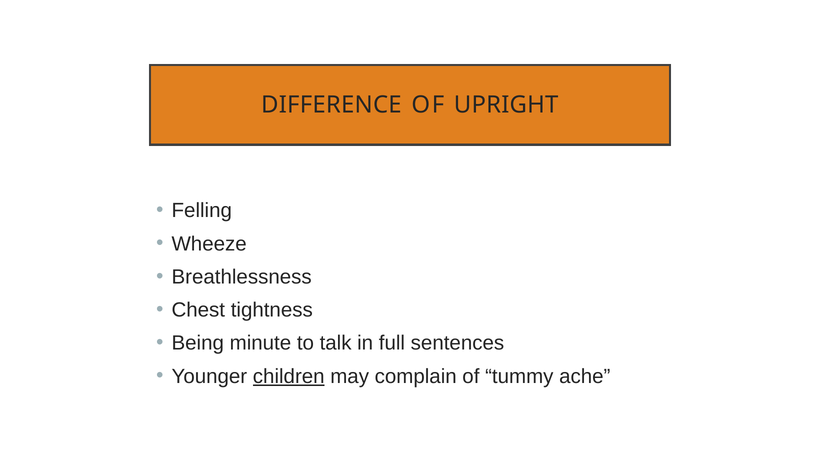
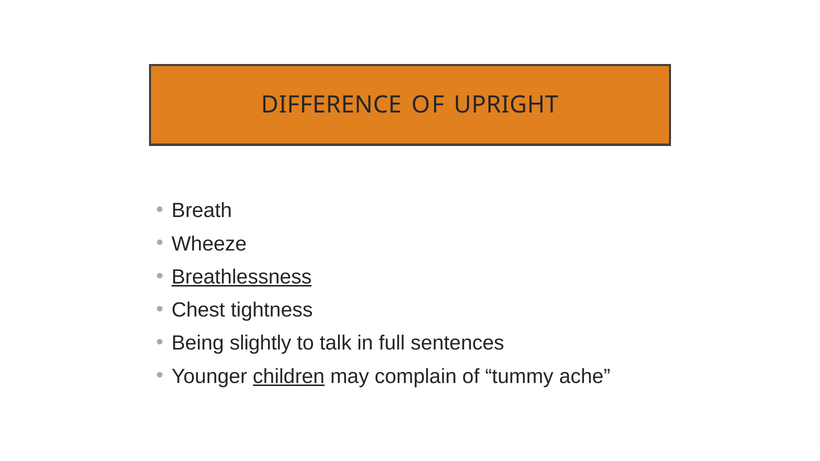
Felling: Felling -> Breath
Breathlessness underline: none -> present
minute: minute -> slightly
